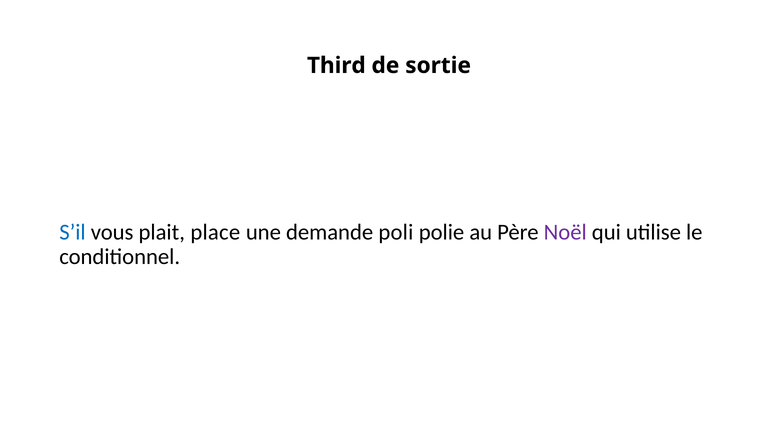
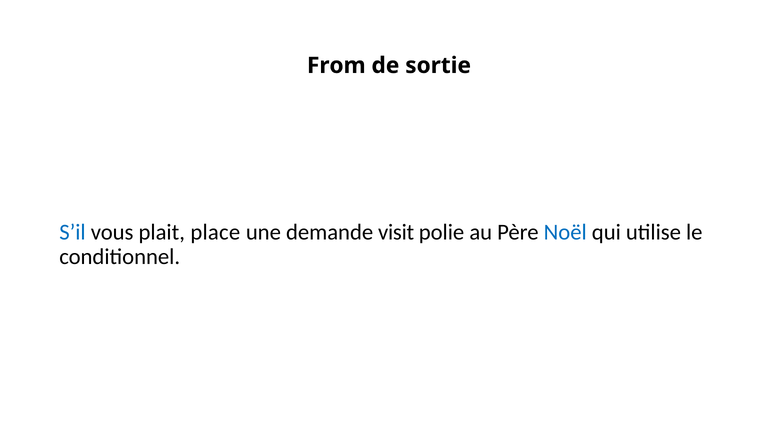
Third: Third -> From
poli: poli -> visit
Noël colour: purple -> blue
